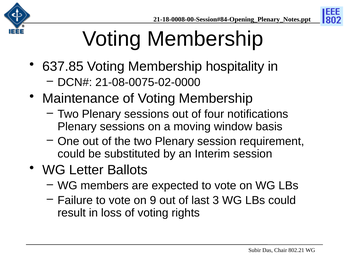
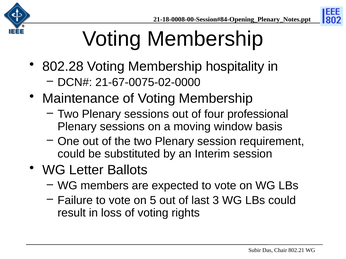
637.85: 637.85 -> 802.28
21-08-0075-02-0000: 21-08-0075-02-0000 -> 21-67-0075-02-0000
notifications: notifications -> professional
9: 9 -> 5
